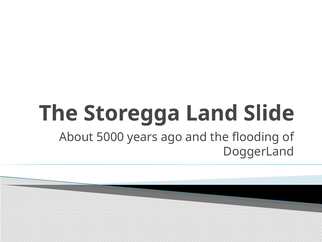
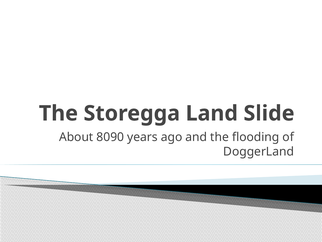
5000: 5000 -> 8090
